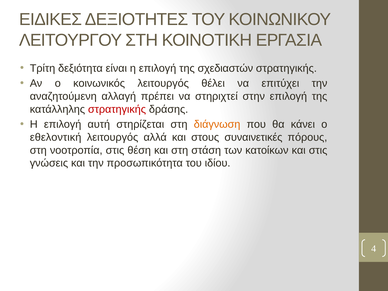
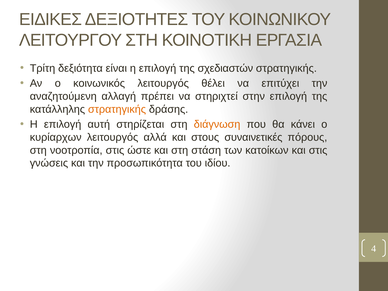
στρατηγικής at (117, 109) colour: red -> orange
εθελοντική: εθελοντική -> κυρίαρχων
θέση: θέση -> ώστε
